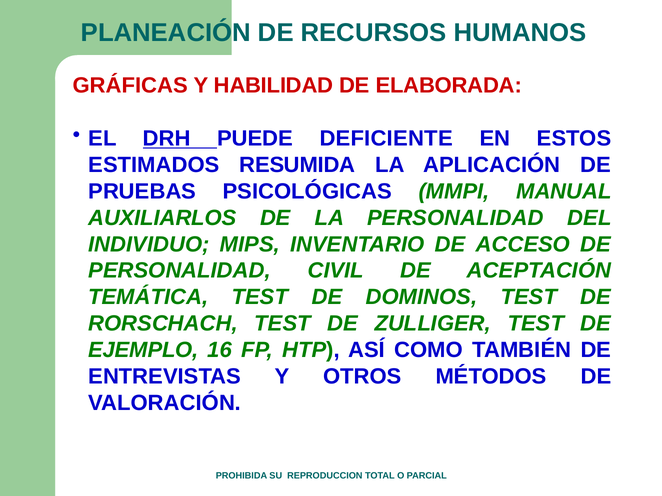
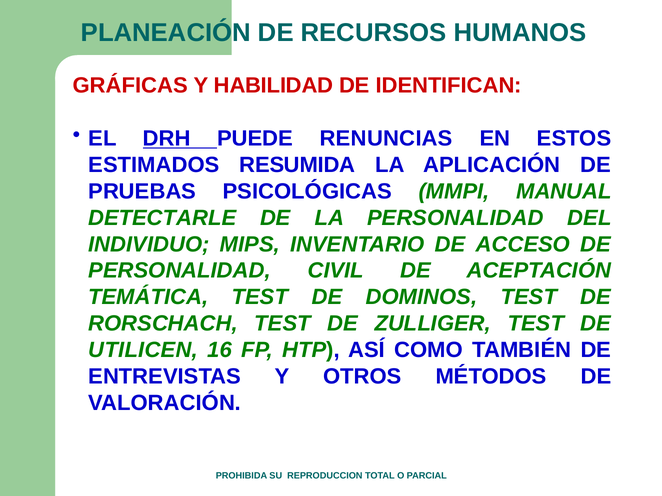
ELABORADA: ELABORADA -> IDENTIFICAN
DEFICIENTE: DEFICIENTE -> RENUNCIAS
AUXILIARLOS: AUXILIARLOS -> DETECTARLE
EJEMPLO: EJEMPLO -> UTILICEN
